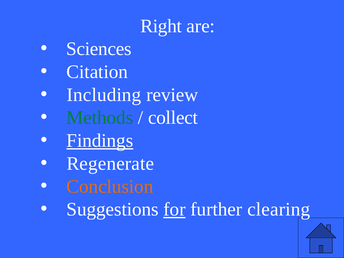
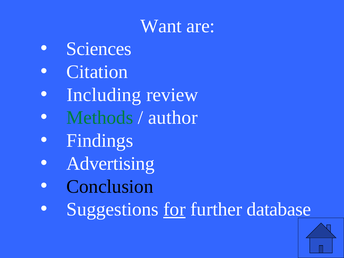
Right: Right -> Want
collect: collect -> author
Findings underline: present -> none
Regenerate: Regenerate -> Advertising
Conclusion colour: orange -> black
clearing: clearing -> database
